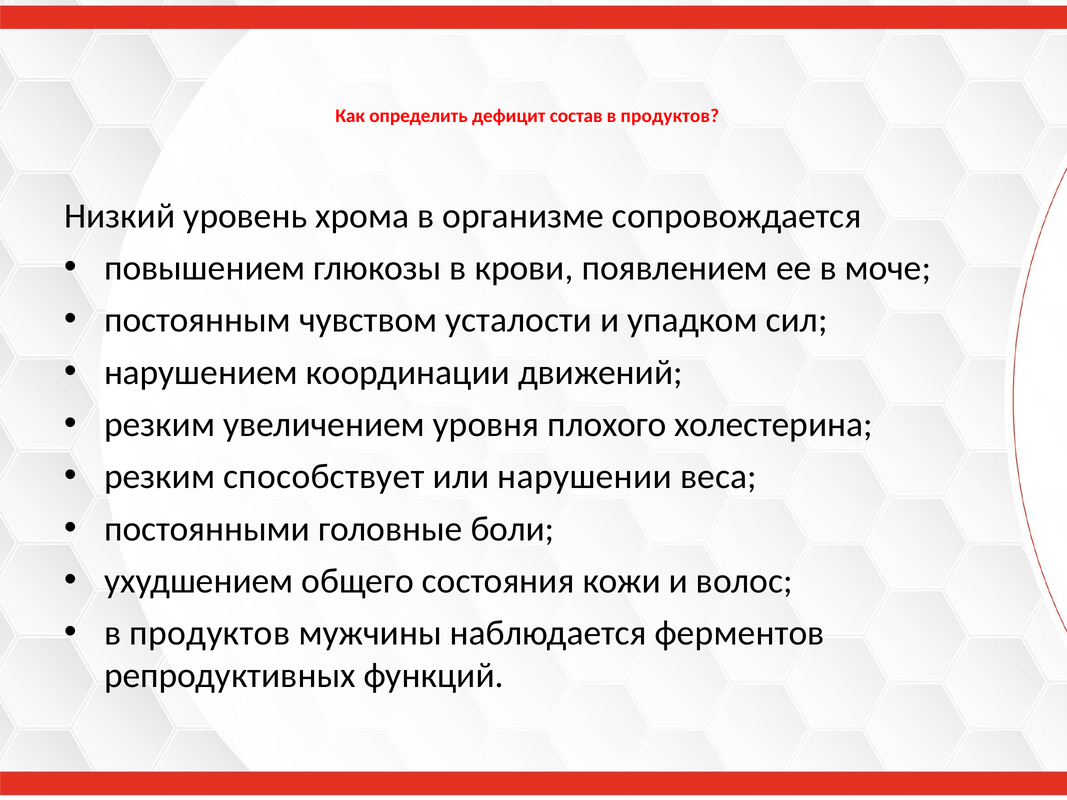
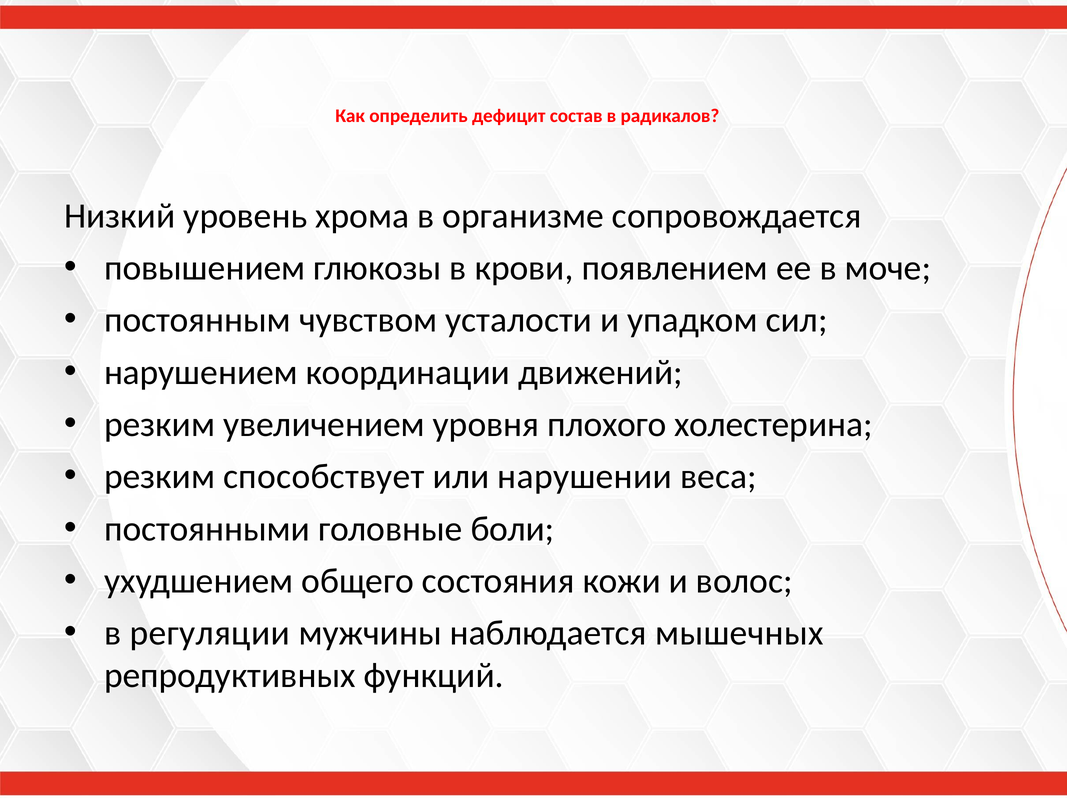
продуктов at (670, 116): продуктов -> радикалов
продуктов at (210, 633): продуктов -> регуляции
ферментов: ферментов -> мышечных
